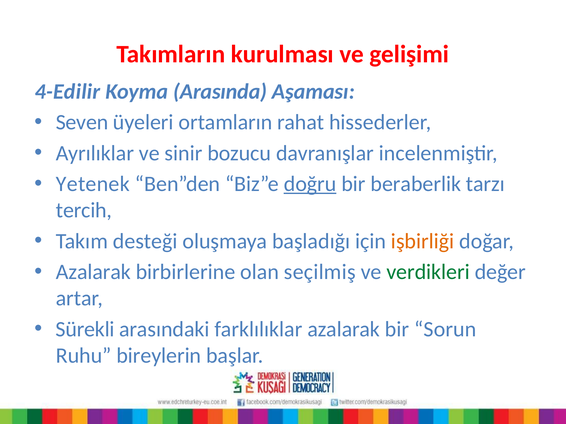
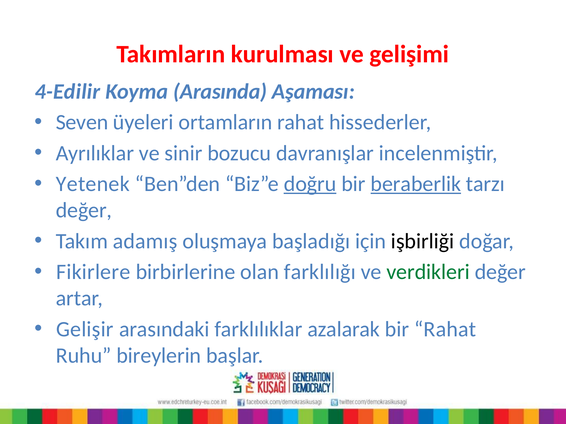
beraberlik underline: none -> present
tercih at (84, 211): tercih -> değer
desteği: desteği -> adamış
işbirliği colour: orange -> black
Azalarak at (93, 272): Azalarak -> Fikirlere
seçilmiş: seçilmiş -> farklılığı
Sürekli: Sürekli -> Gelişir
bir Sorun: Sorun -> Rahat
